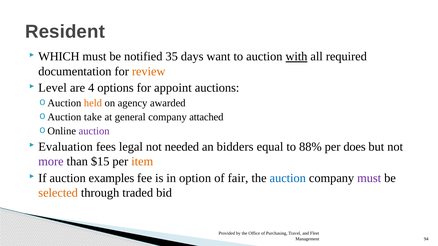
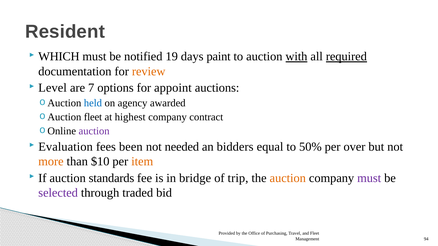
35: 35 -> 19
want: want -> paint
required underline: none -> present
4: 4 -> 7
held colour: orange -> blue
take at (93, 117): take -> fleet
general: general -> highest
attached: attached -> contract
legal: legal -> been
88%: 88% -> 50%
does: does -> over
more colour: purple -> orange
$15: $15 -> $10
examples: examples -> standards
option: option -> bridge
fair: fair -> trip
auction at (288, 178) colour: blue -> orange
selected colour: orange -> purple
